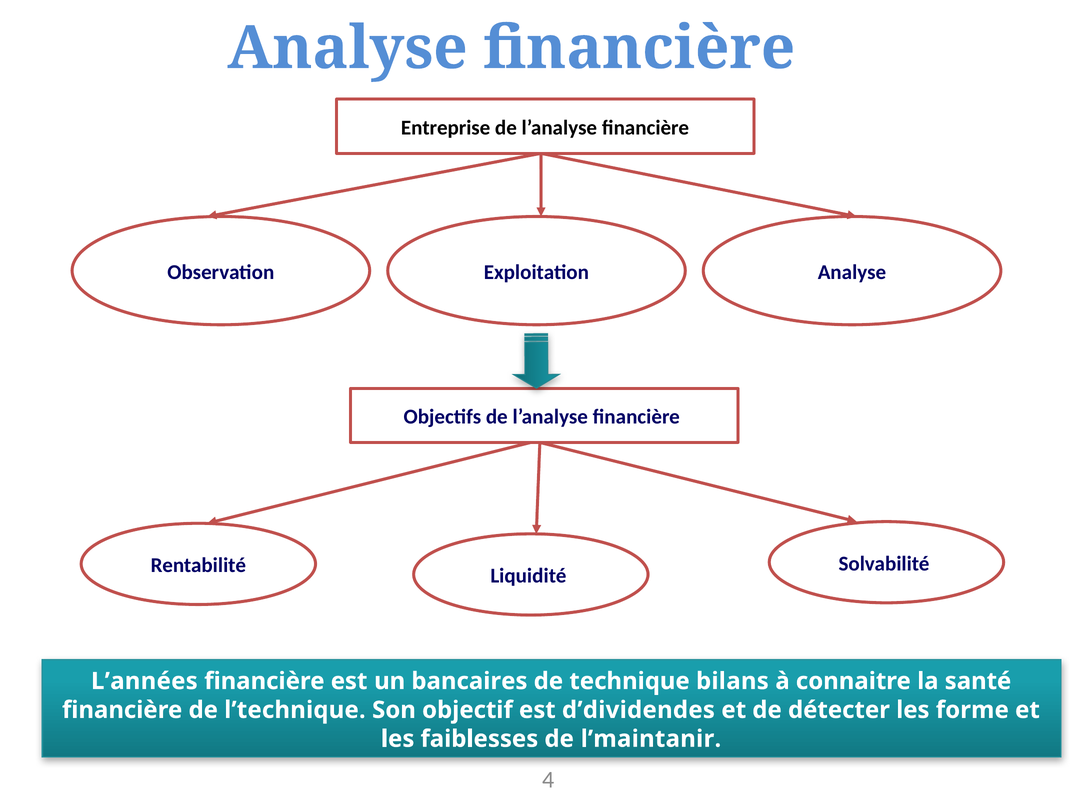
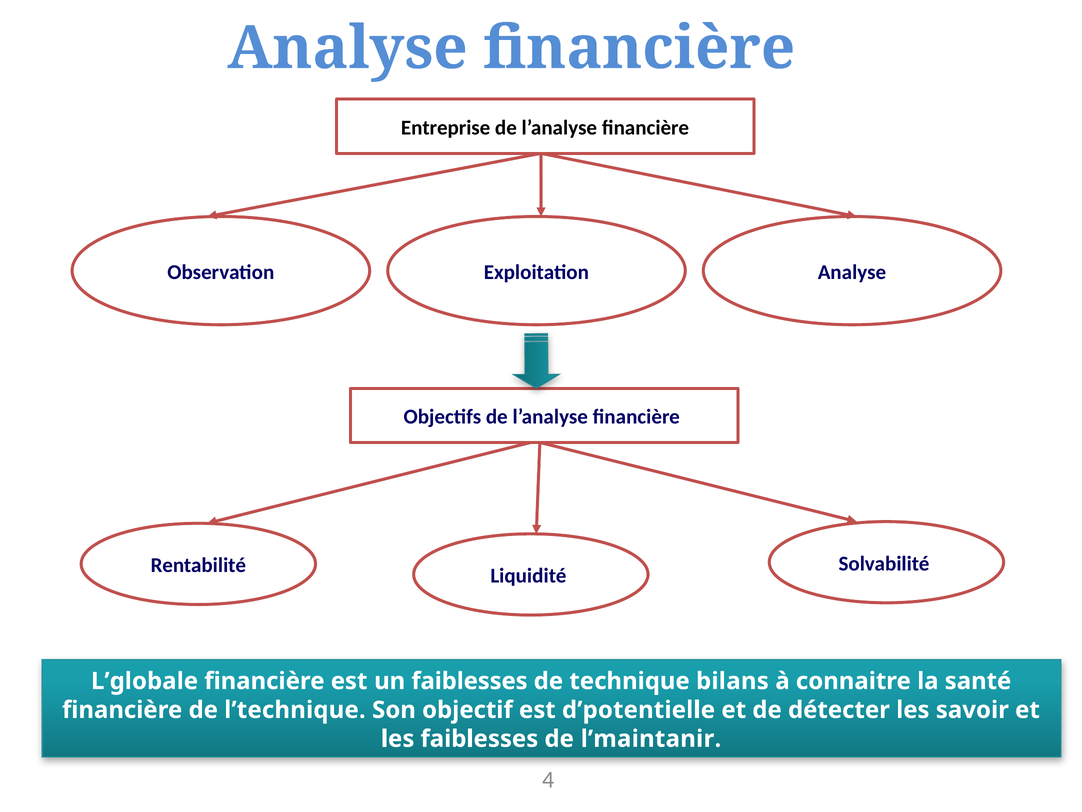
L’années: L’années -> L’globale
un bancaires: bancaires -> faiblesses
d’dividendes: d’dividendes -> d’potentielle
forme: forme -> savoir
